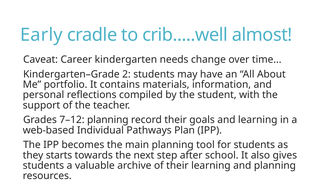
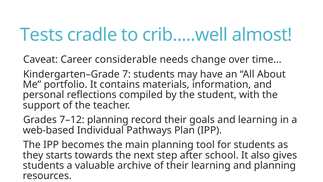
Early: Early -> Tests
kindergarten: kindergarten -> considerable
2: 2 -> 7
